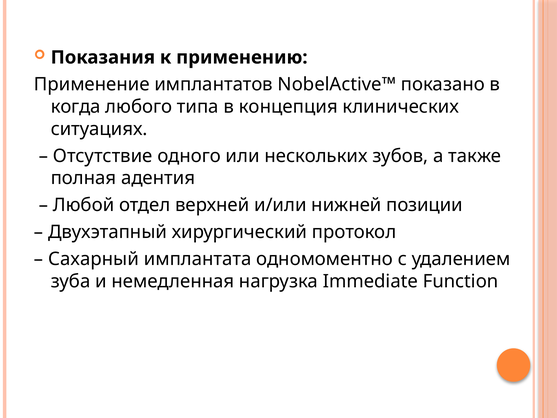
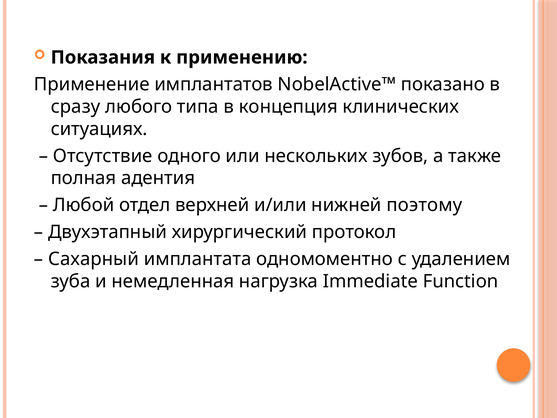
когда: когда -> сразу
позиции: позиции -> поэтому
